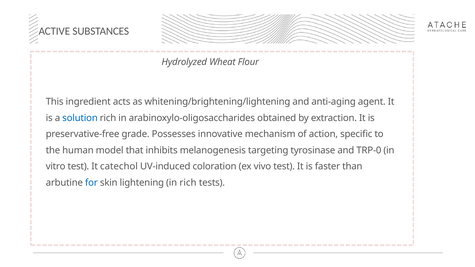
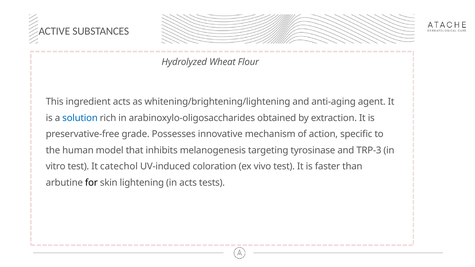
TRP-0: TRP-0 -> TRP-3
for colour: blue -> black
in rich: rich -> acts
